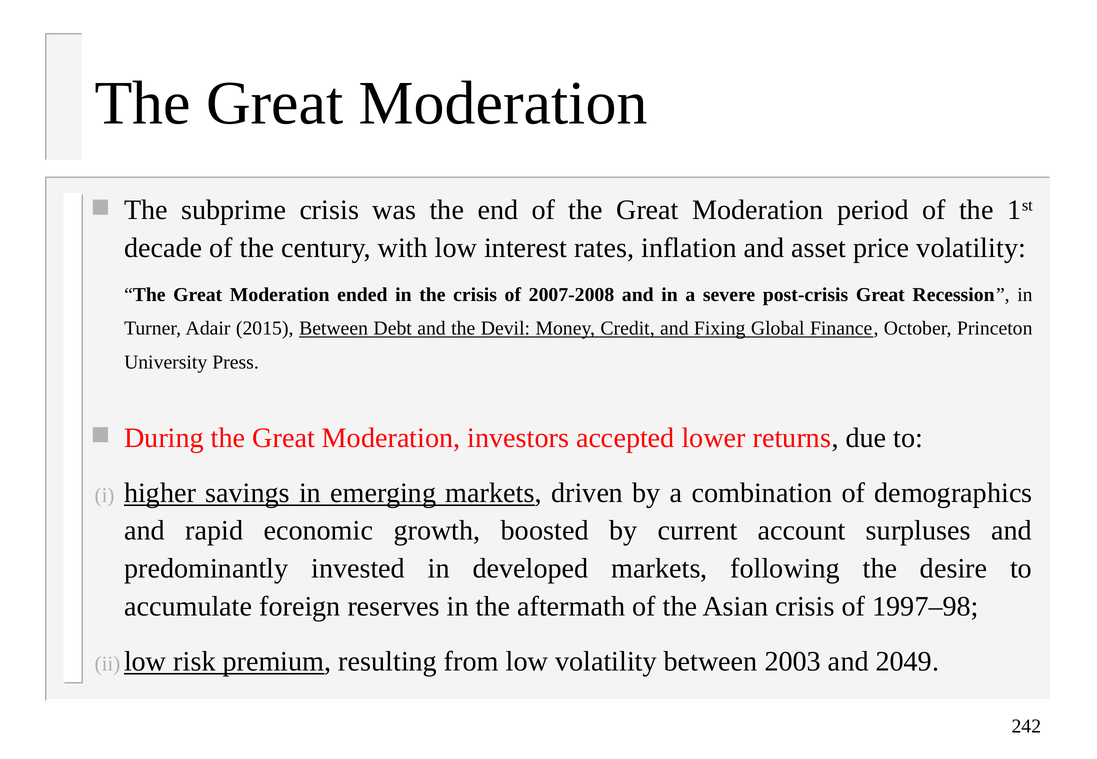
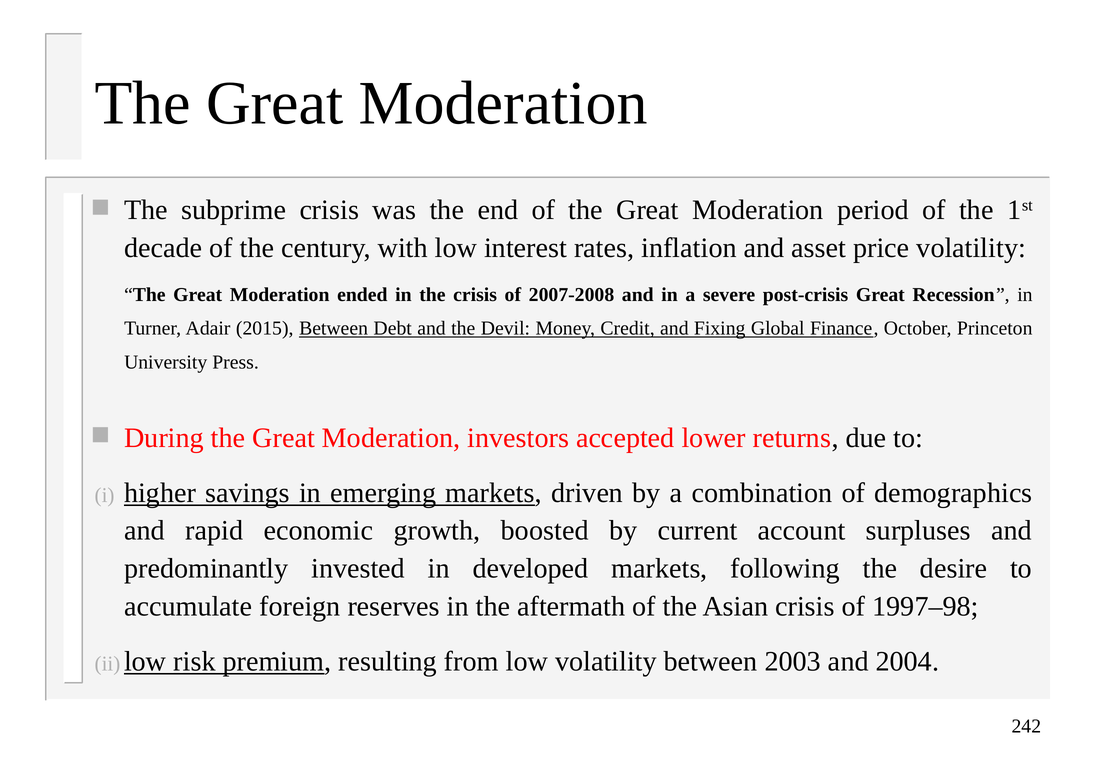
2049: 2049 -> 2004
